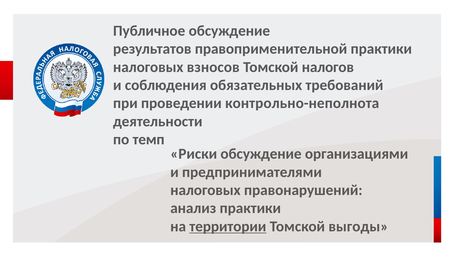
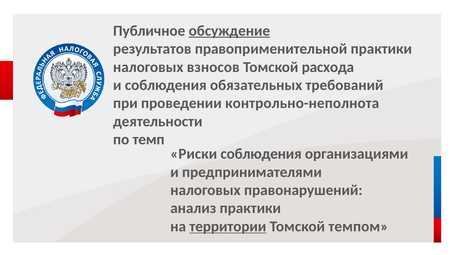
обсуждение at (229, 31) underline: none -> present
налогов: налогов -> расхода
Риски обсуждение: обсуждение -> соблюдения
выгоды: выгоды -> темпом
